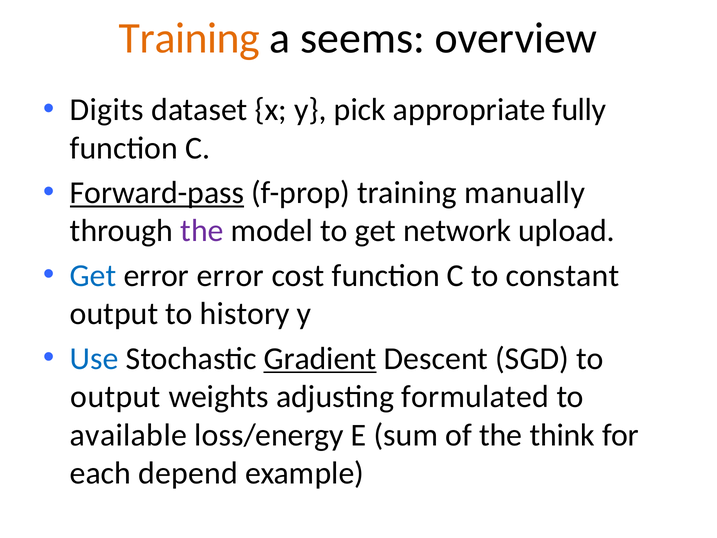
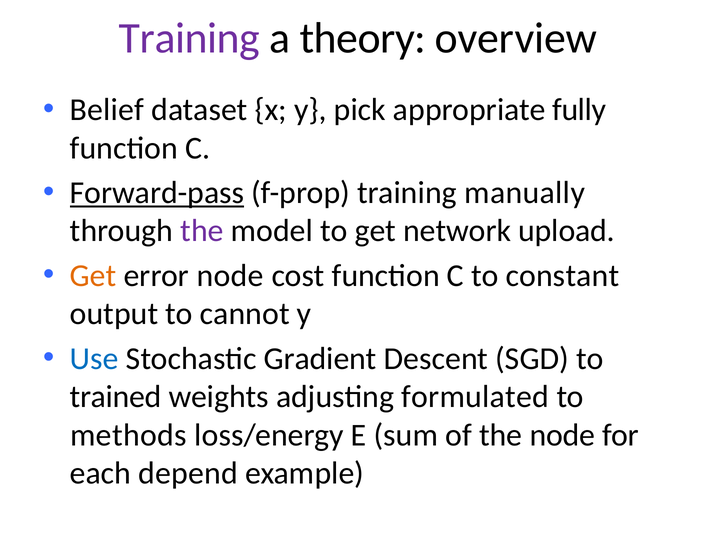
Training at (189, 38) colour: orange -> purple
seems: seems -> theory
Digits: Digits -> Belief
Get at (93, 275) colour: blue -> orange
error error: error -> node
history: history -> cannot
Gradient underline: present -> none
output at (115, 397): output -> trained
available: available -> methods
the think: think -> node
